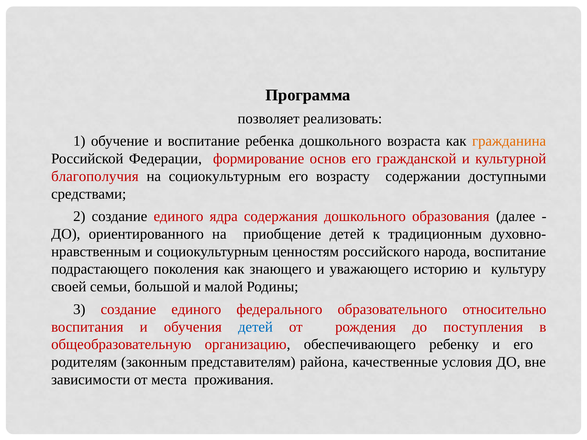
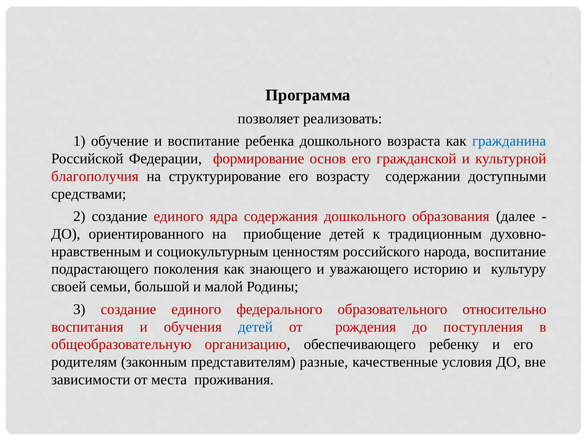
гражданина colour: orange -> blue
на социокультурным: социокультурным -> структурирование
района: района -> разные
